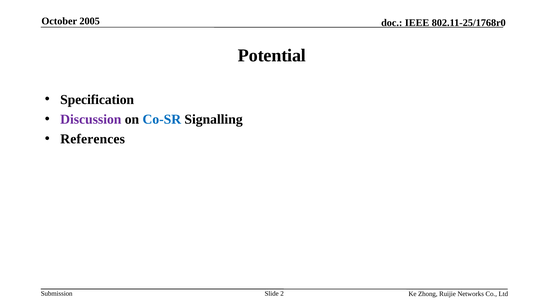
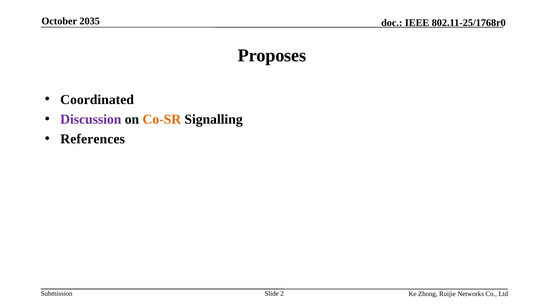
2005: 2005 -> 2035
Potential: Potential -> Proposes
Specification: Specification -> Coordinated
Co-SR colour: blue -> orange
